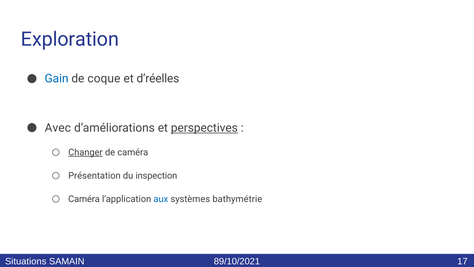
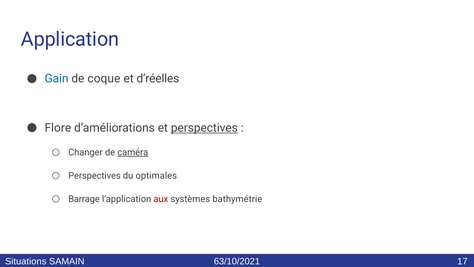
Exploration: Exploration -> Application
Avec: Avec -> Flore
Changer underline: present -> none
caméra at (133, 152) underline: none -> present
Présentation at (94, 175): Présentation -> Perspectives
inspection: inspection -> optimales
Caméra at (84, 199): Caméra -> Barrage
aux colour: blue -> red
89/10/2021: 89/10/2021 -> 63/10/2021
